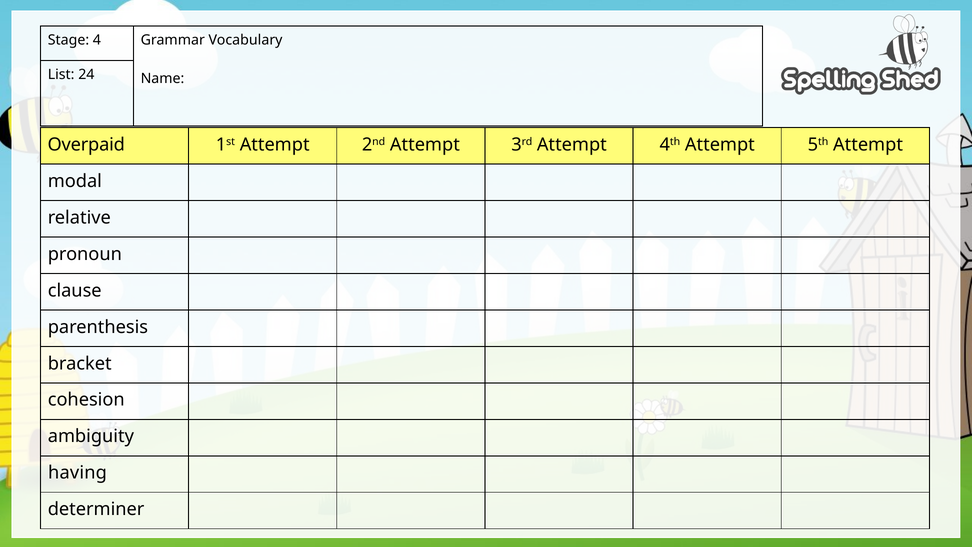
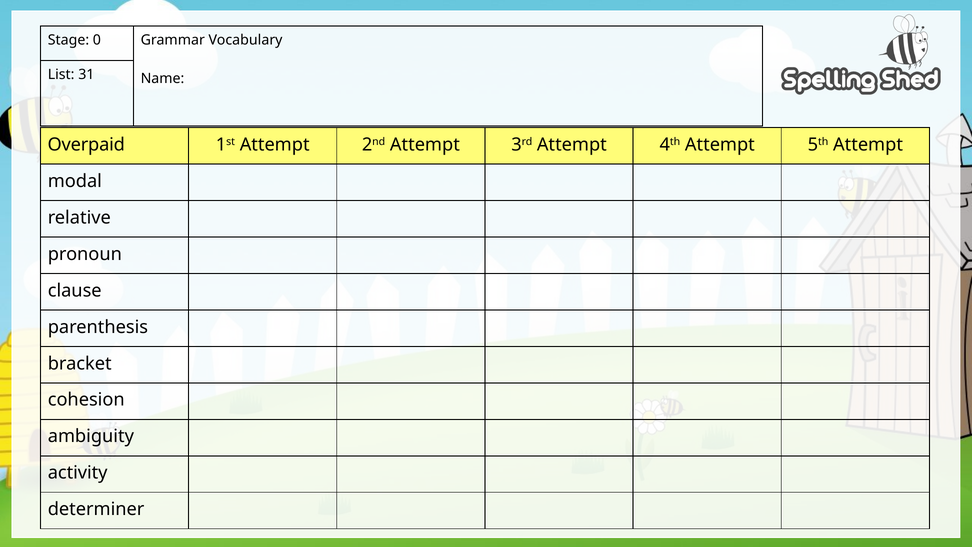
4: 4 -> 0
24: 24 -> 31
having: having -> activity
